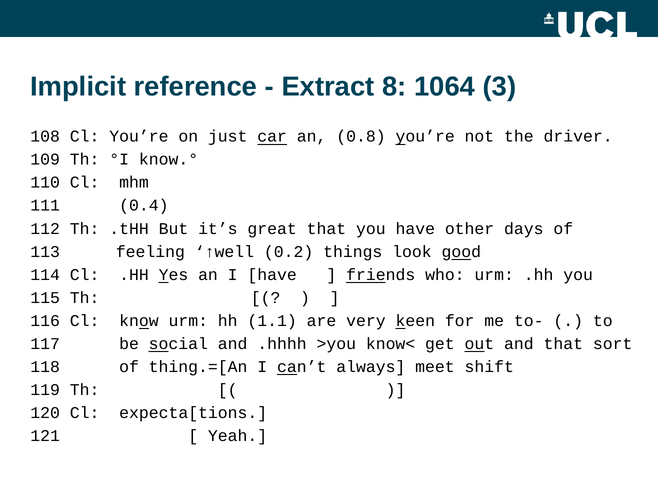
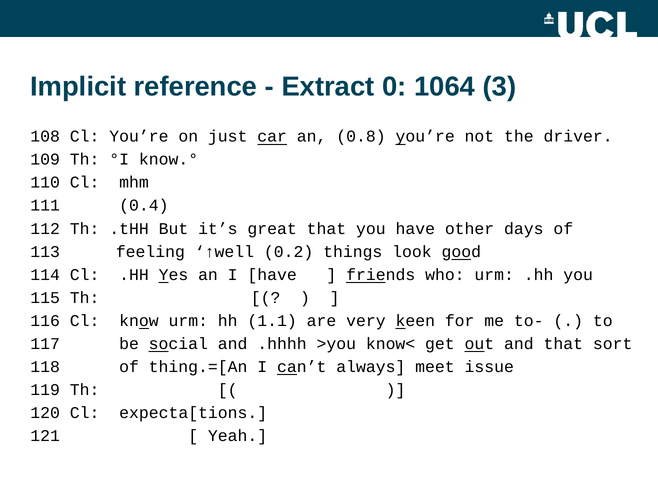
8: 8 -> 0
shift: shift -> issue
